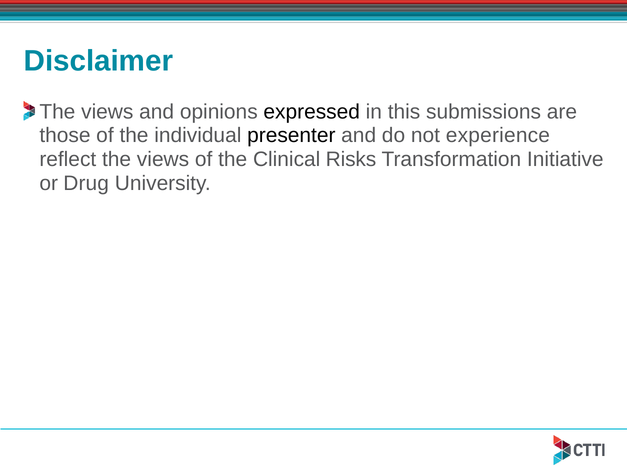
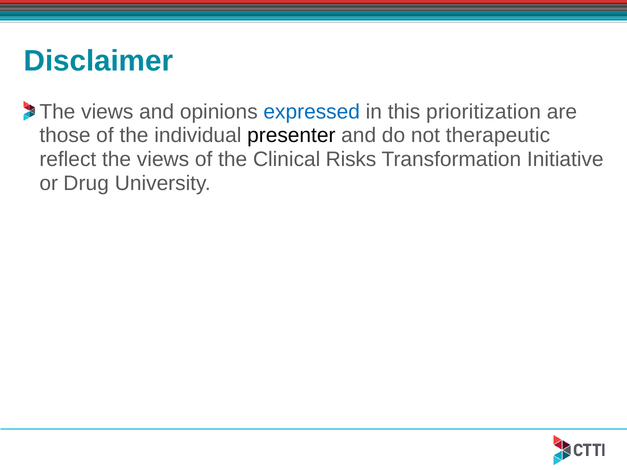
expressed colour: black -> blue
submissions: submissions -> prioritization
experience: experience -> therapeutic
